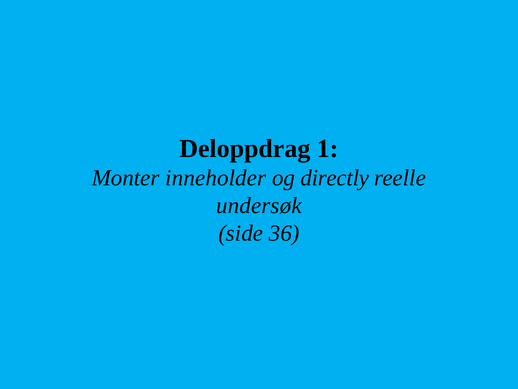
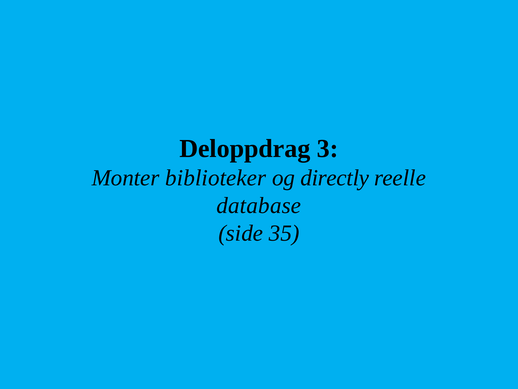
1: 1 -> 3
inneholder: inneholder -> biblioteker
undersøk: undersøk -> database
36: 36 -> 35
